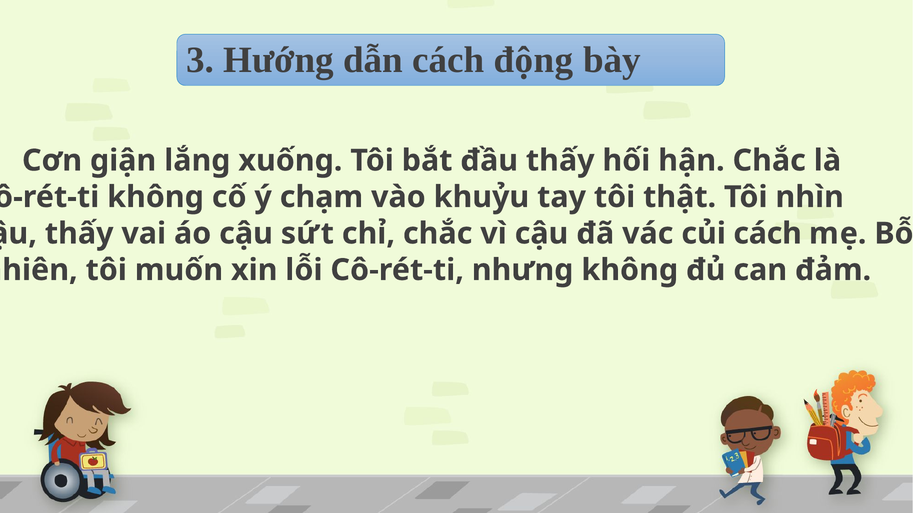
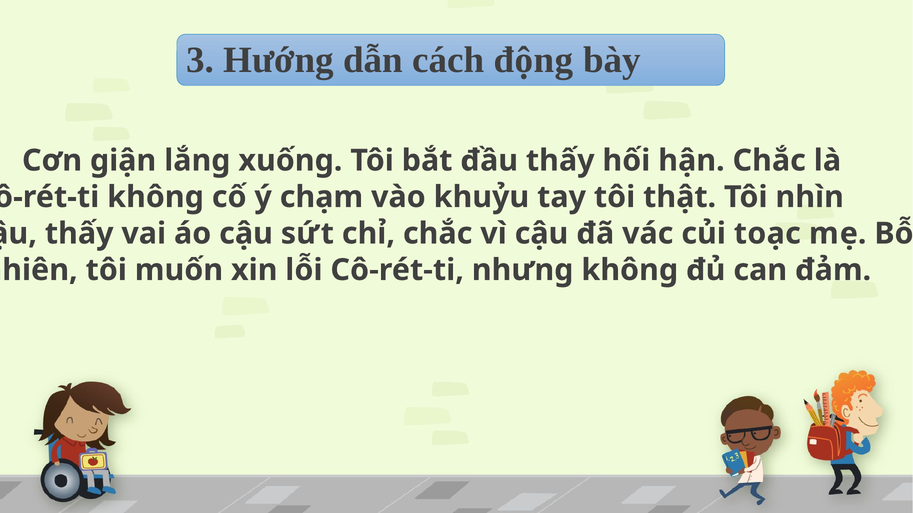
củi cách: cách -> toạc
